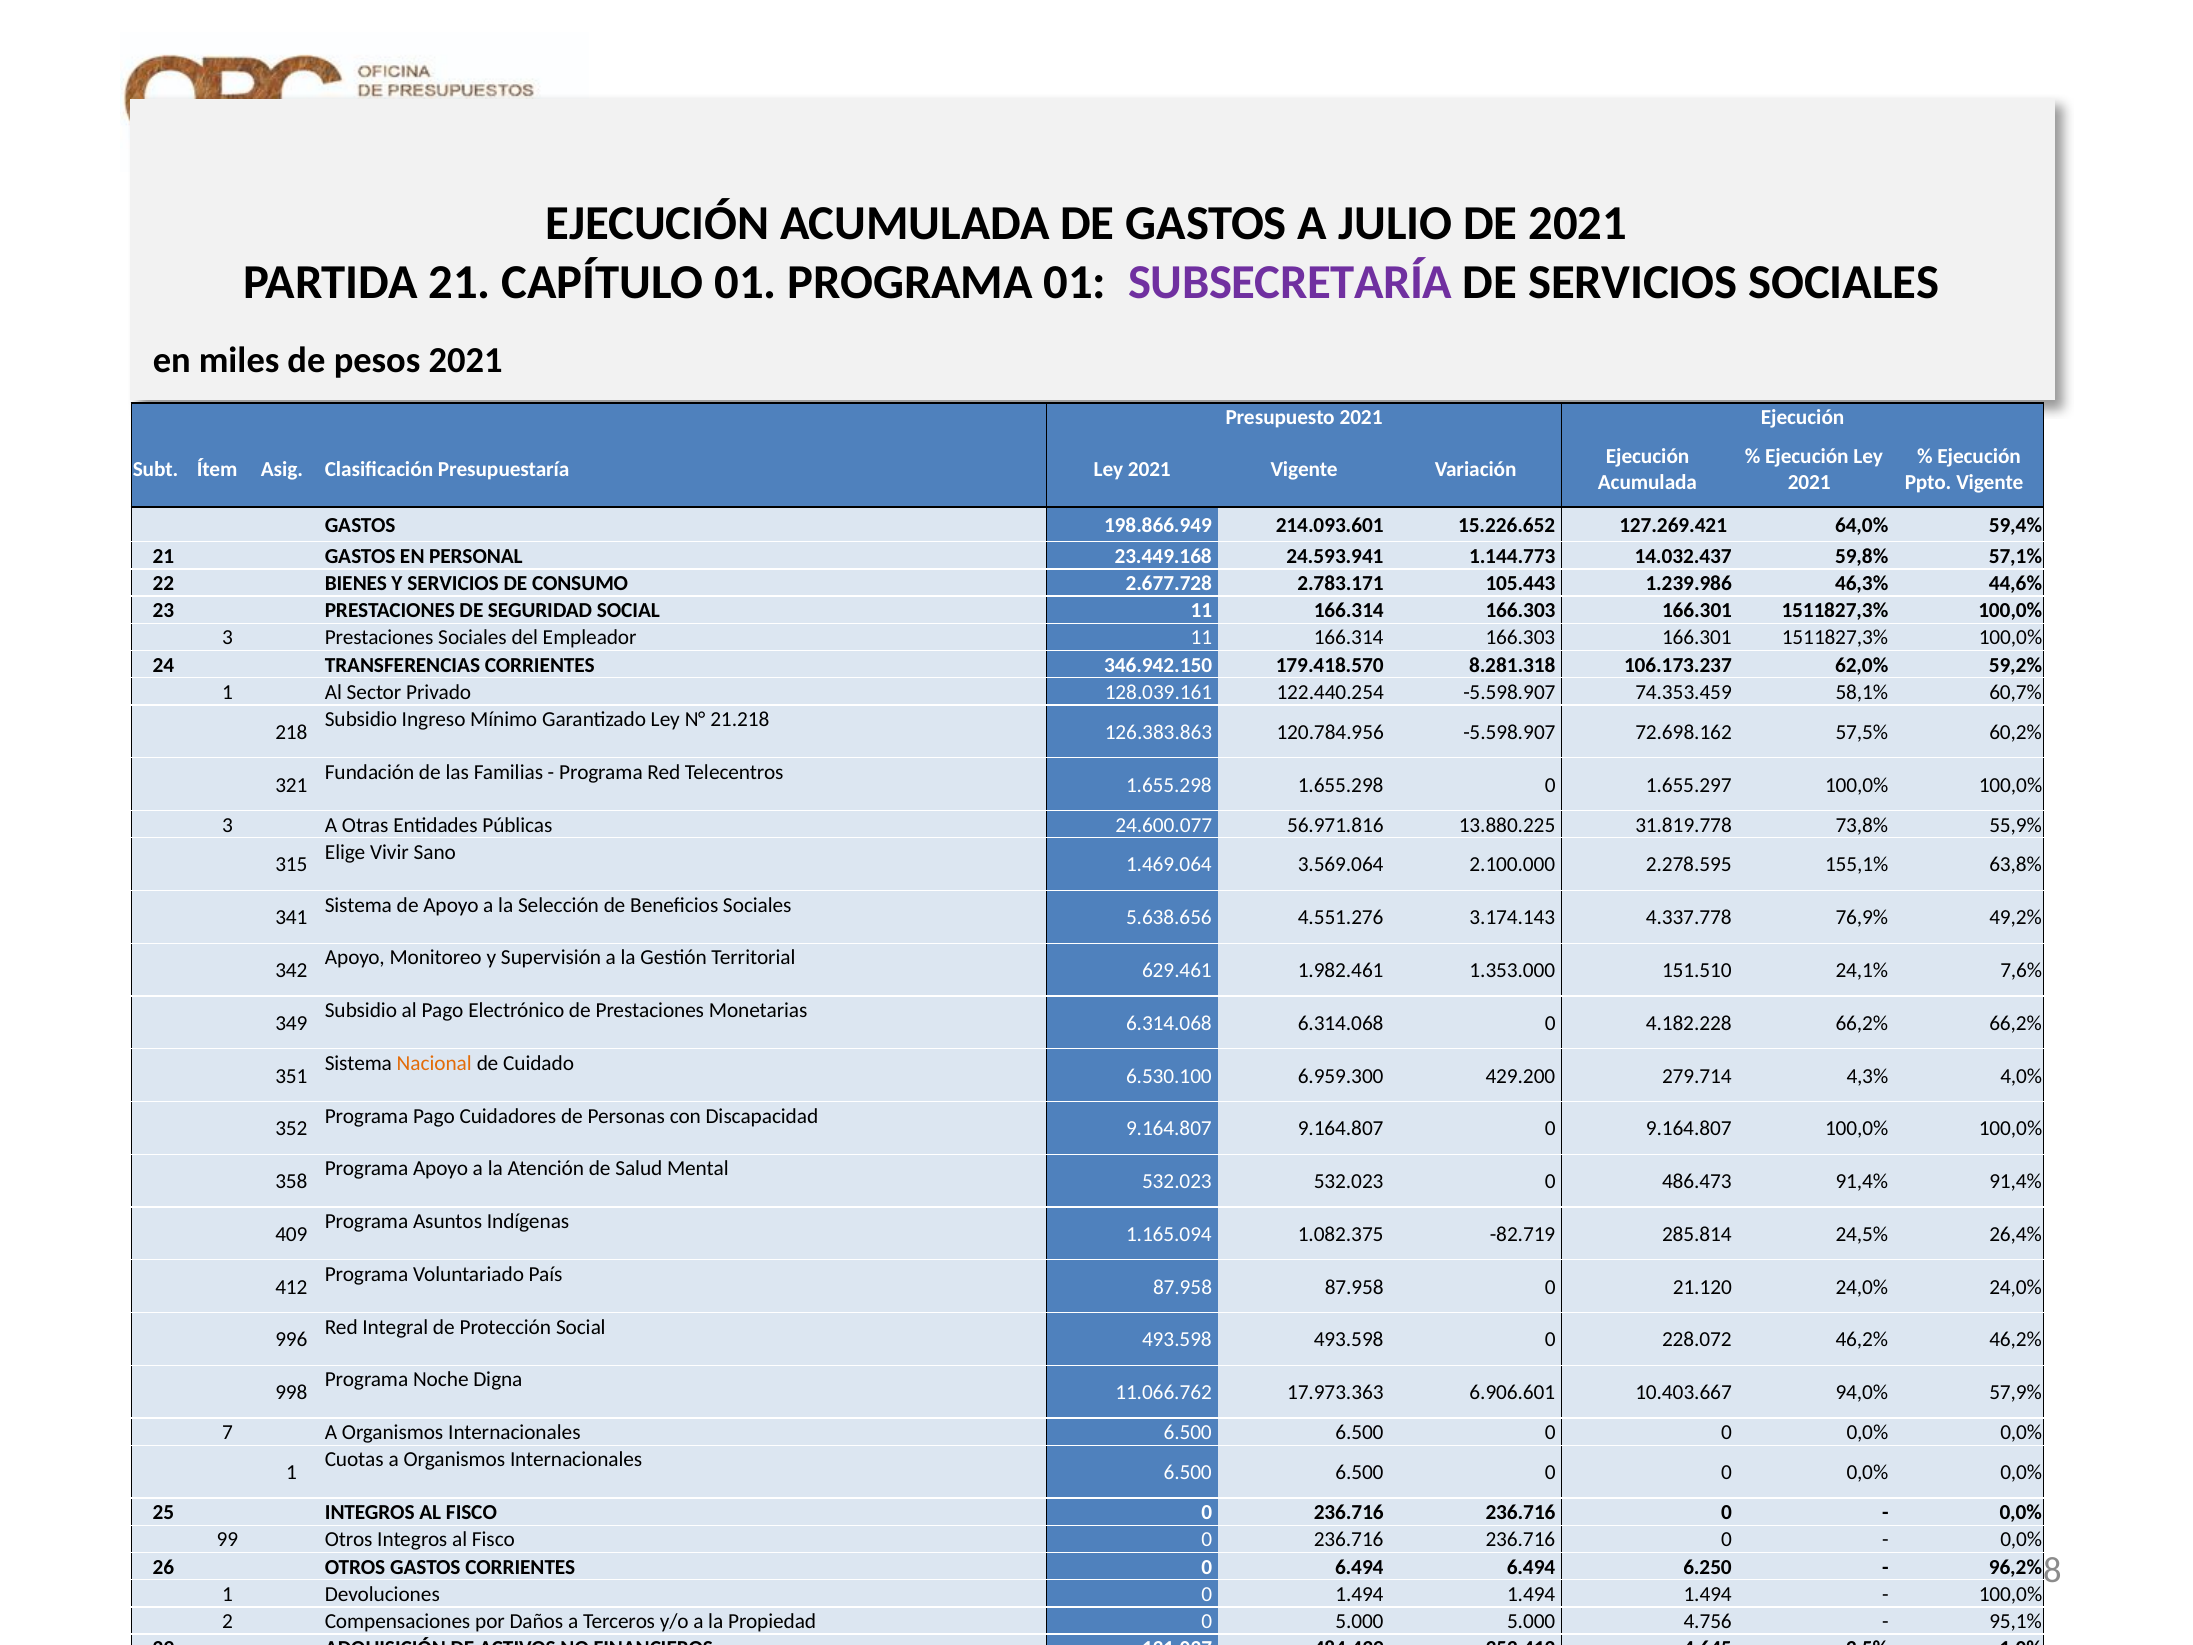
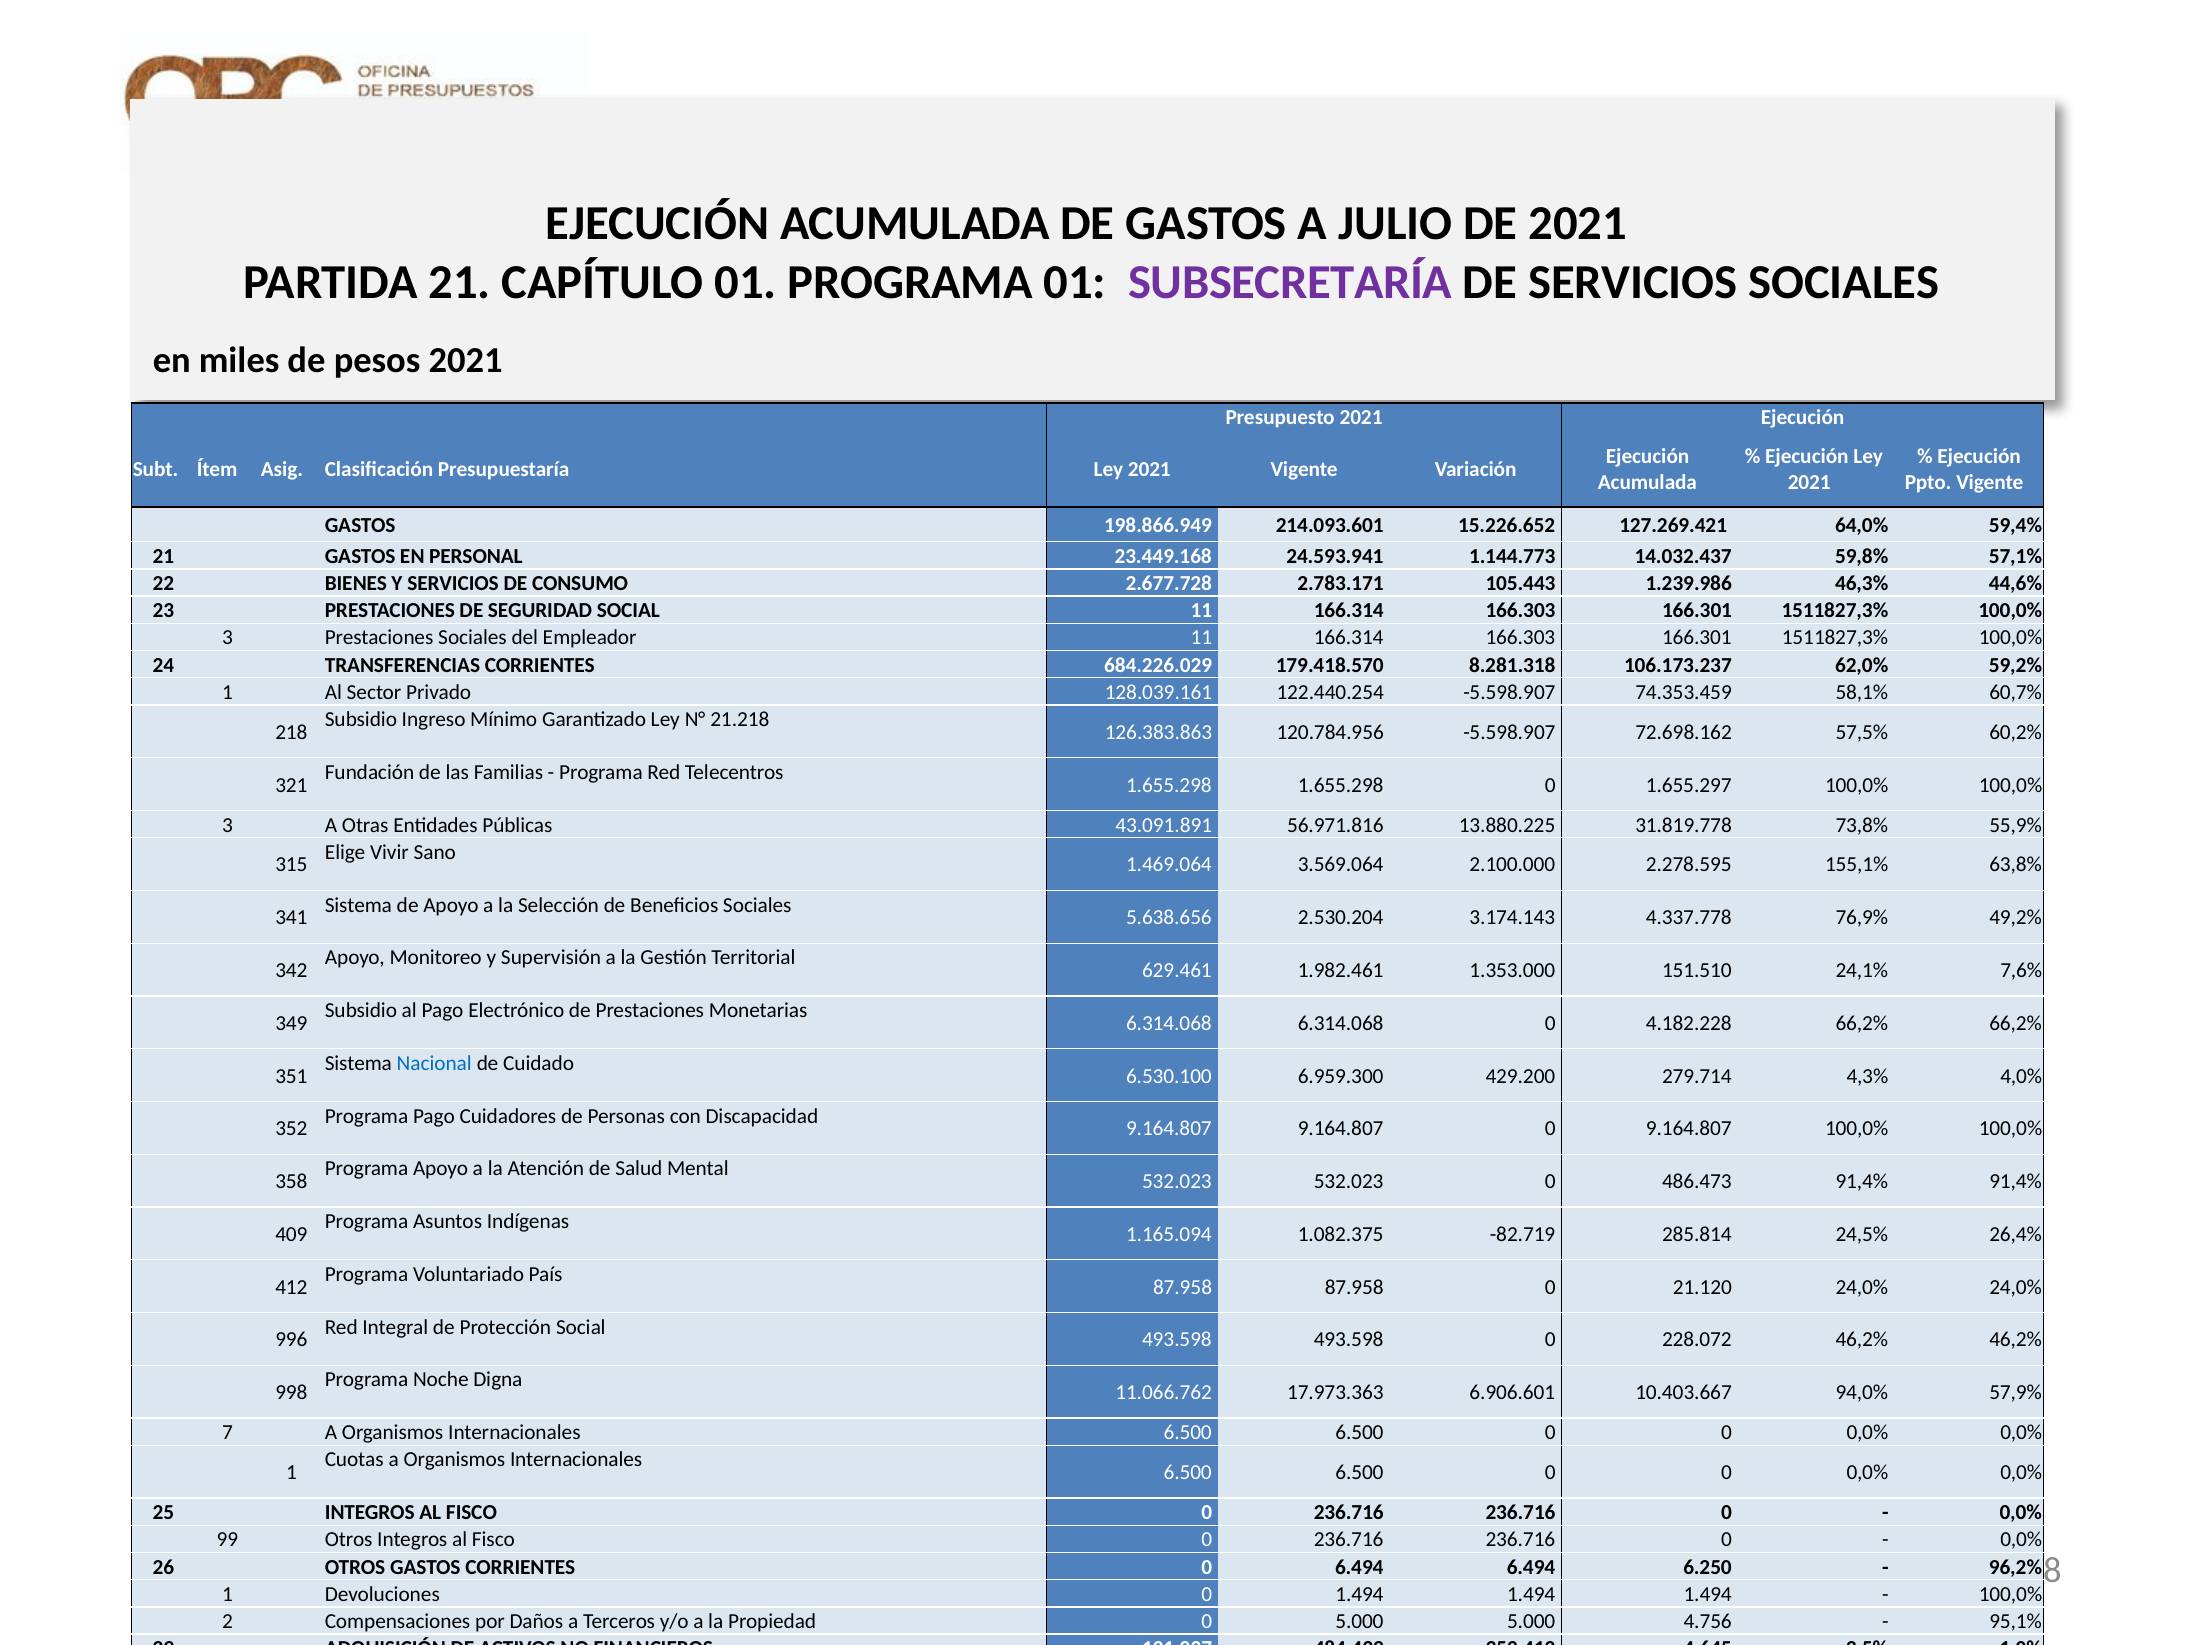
346.942.150: 346.942.150 -> 684.226.029
24.600.077: 24.600.077 -> 43.091.891
4.551.276: 4.551.276 -> 2.530.204
Nacional colour: orange -> blue
